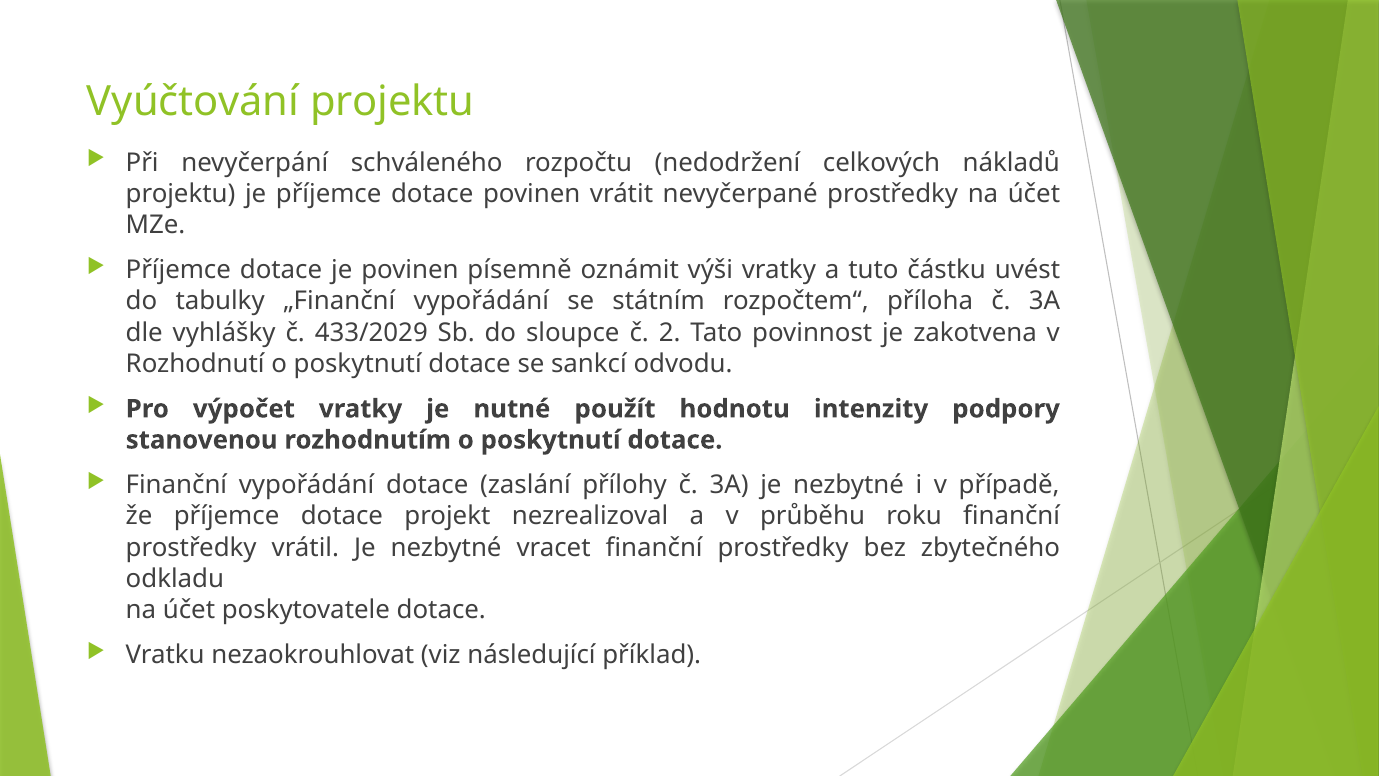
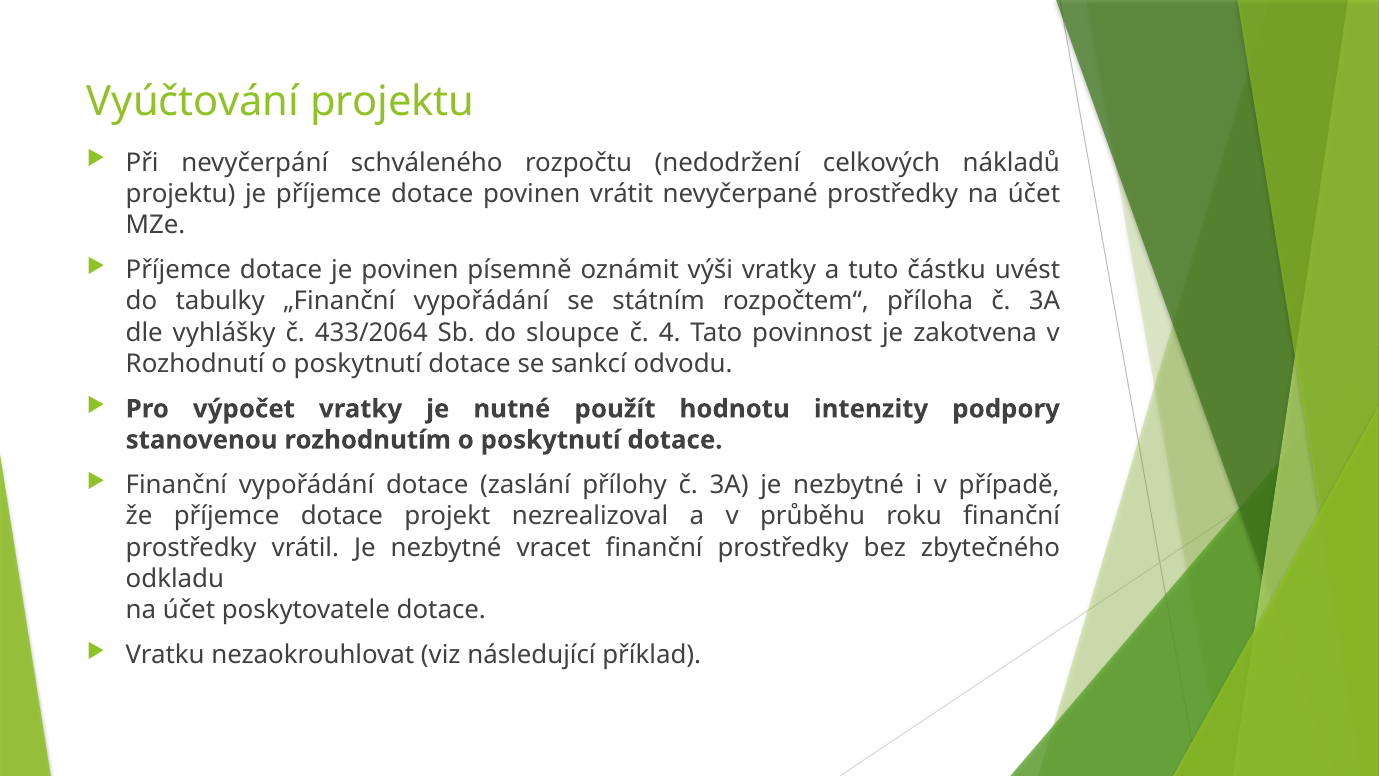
433/2029: 433/2029 -> 433/2064
2: 2 -> 4
